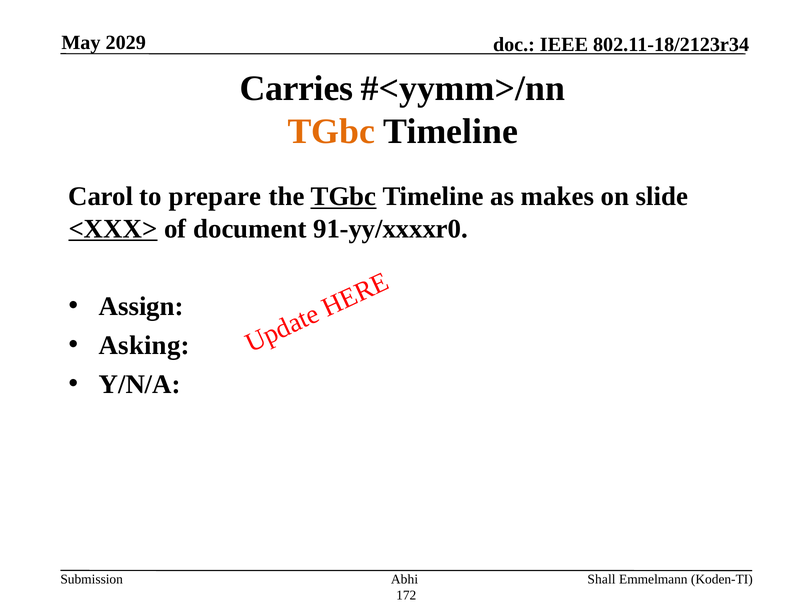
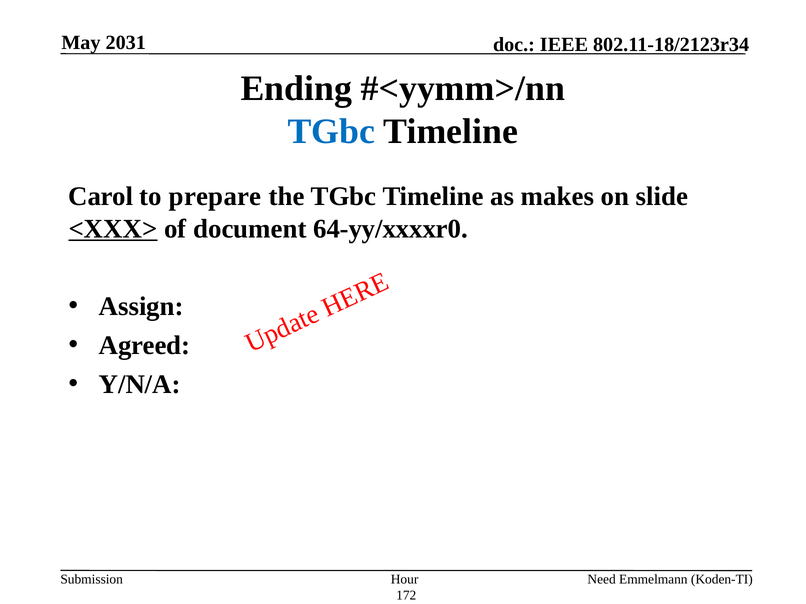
2029: 2029 -> 2031
Carries: Carries -> Ending
TGbc at (331, 131) colour: orange -> blue
TGbc at (343, 197) underline: present -> none
91-yy/xxxxr0: 91-yy/xxxxr0 -> 64-yy/xxxxr0
Asking: Asking -> Agreed
Abhi: Abhi -> Hour
Shall: Shall -> Need
